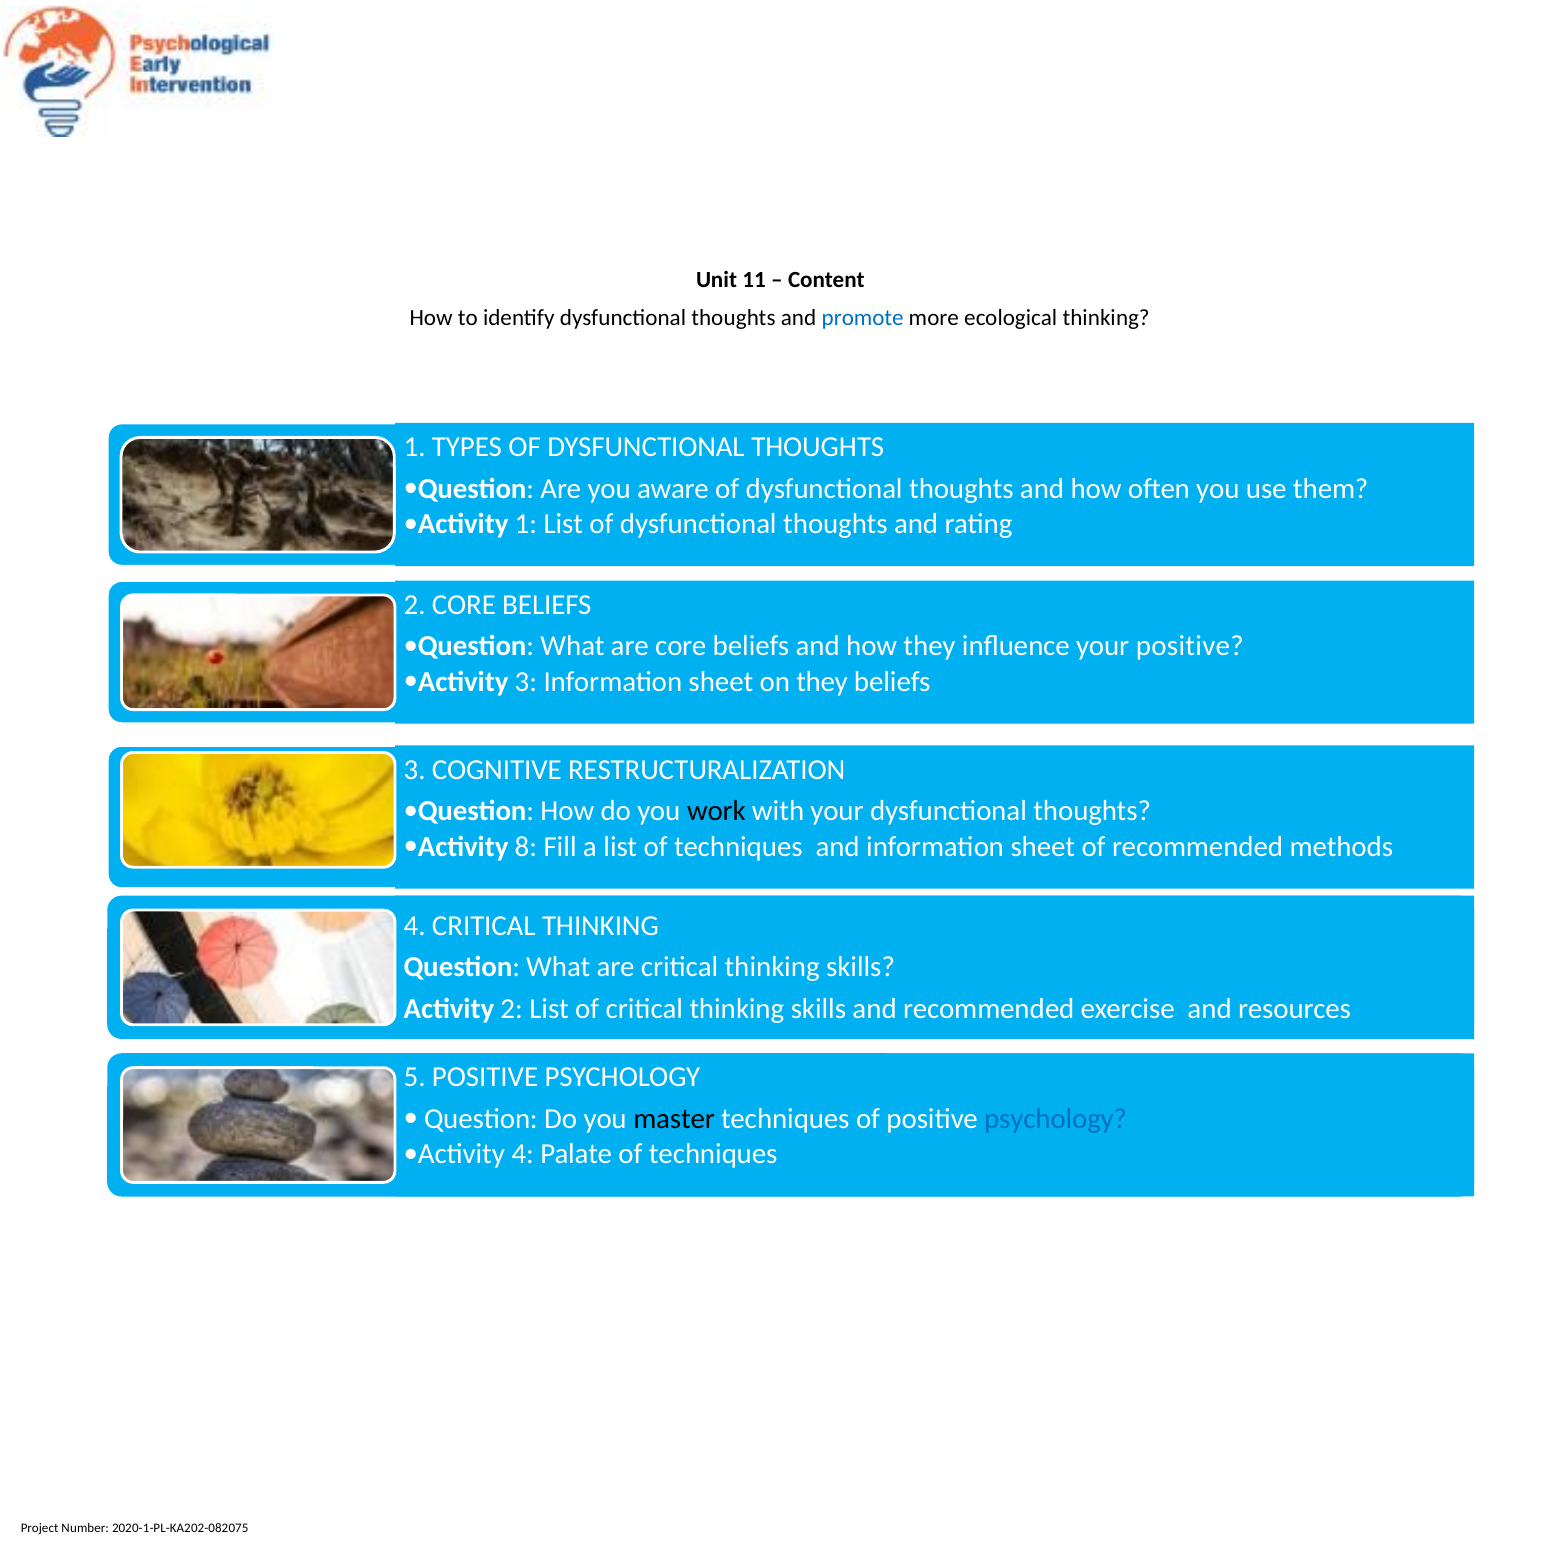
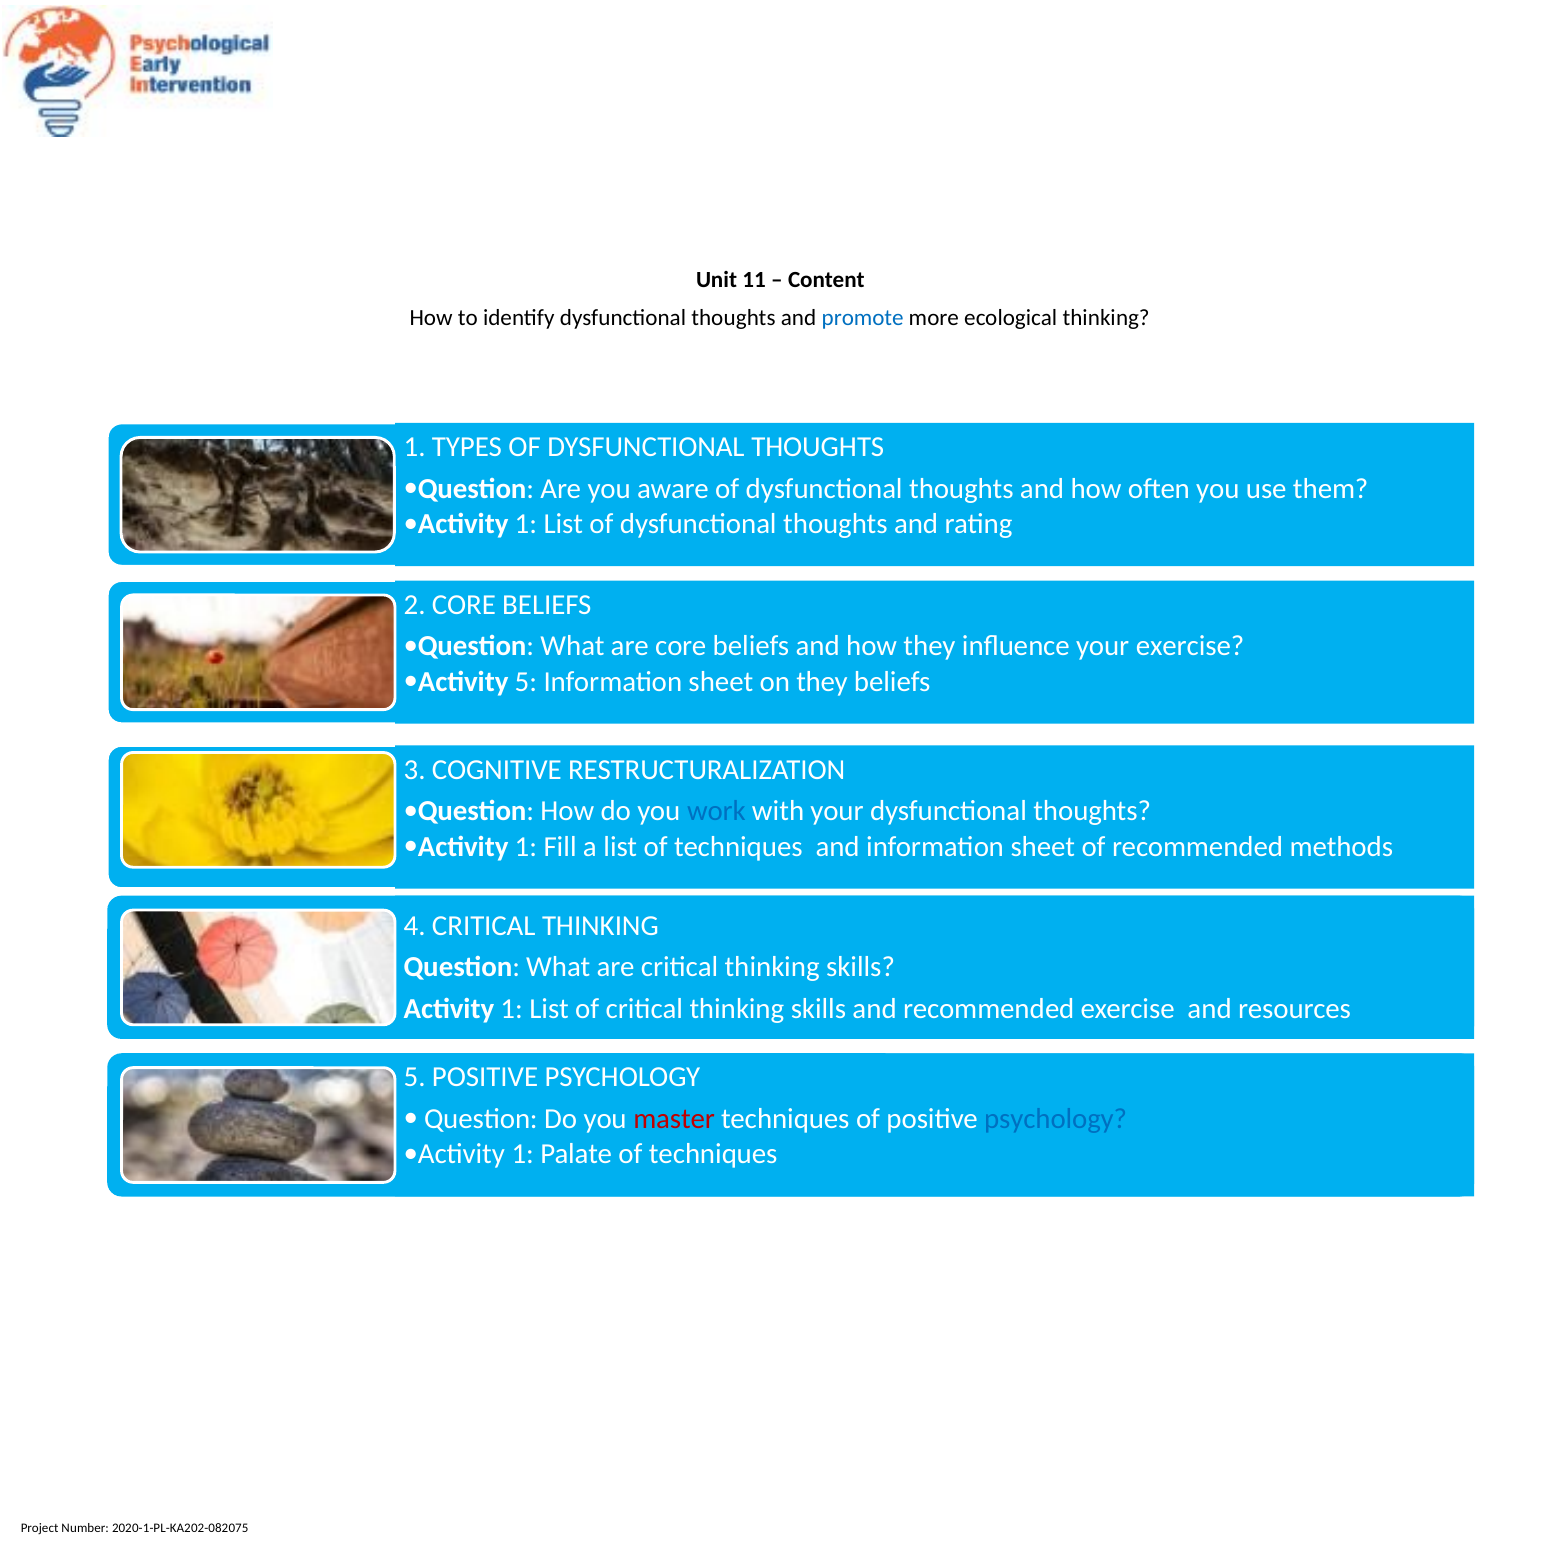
your positive: positive -> exercise
Activity 3: 3 -> 5
work colour: black -> blue
8 at (526, 847): 8 -> 1
2 at (512, 1009): 2 -> 1
master colour: black -> red
4 at (523, 1154): 4 -> 1
